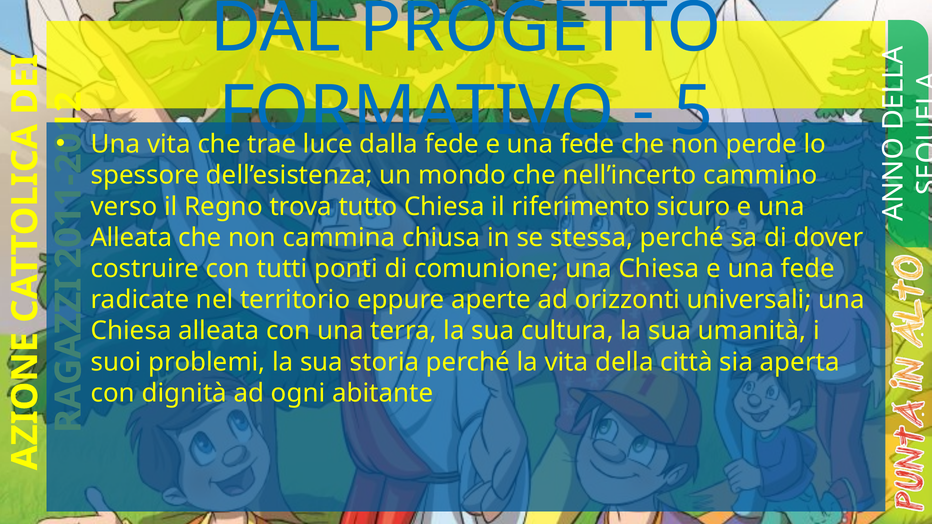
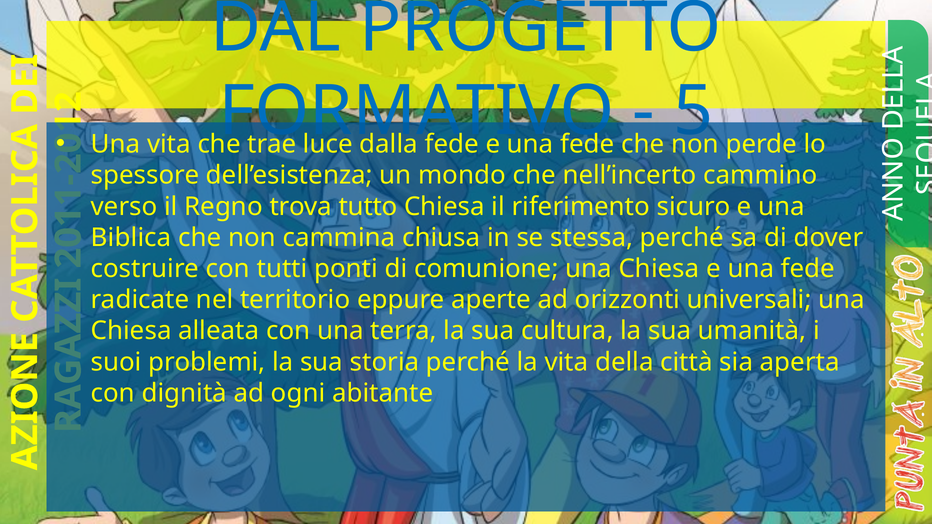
Alleata at (131, 238): Alleata -> Biblica
